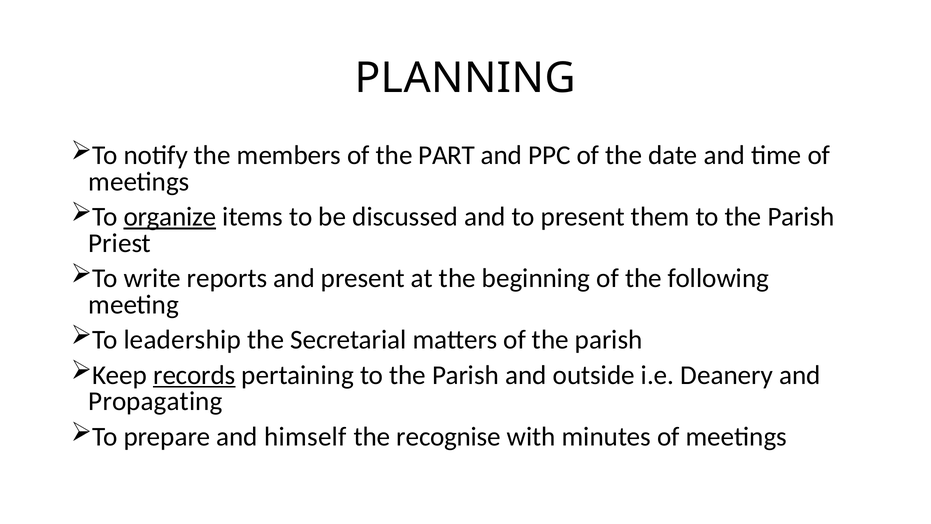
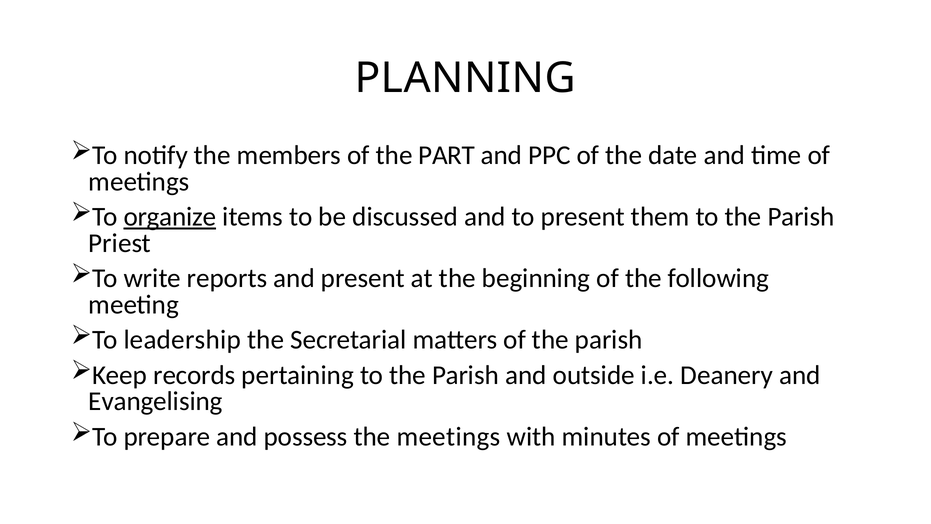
records underline: present -> none
Propagating: Propagating -> Evangelising
himself: himself -> possess
the recognise: recognise -> meetings
